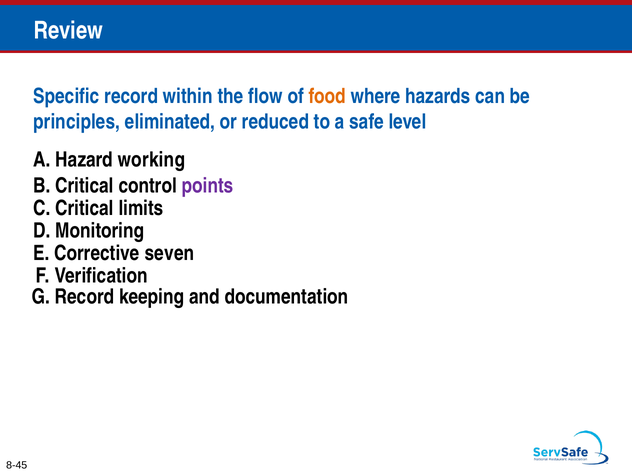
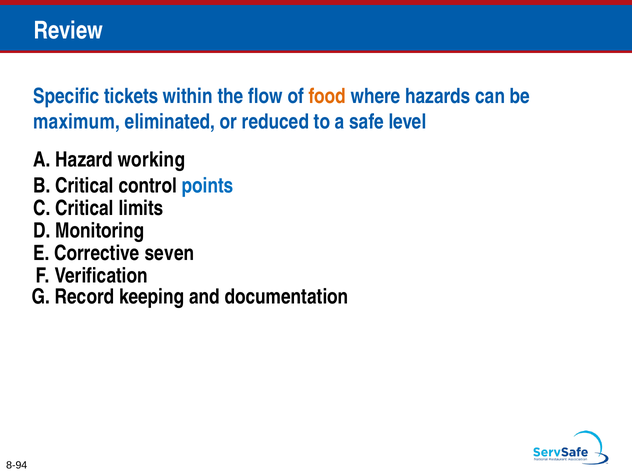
Specific record: record -> tickets
principles: principles -> maximum
points colour: purple -> blue
8-45: 8-45 -> 8-94
